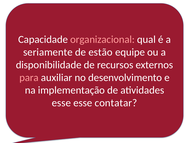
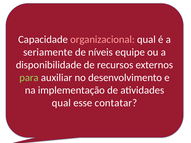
estão: estão -> níveis
para colour: pink -> light green
esse at (61, 103): esse -> qual
